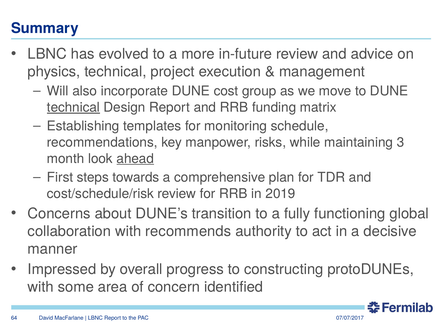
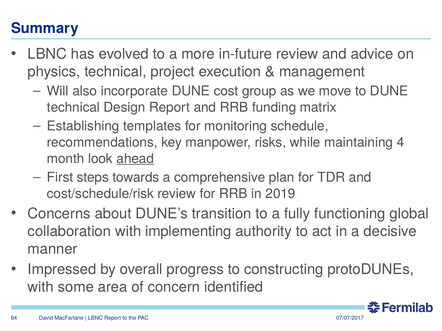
technical at (73, 108) underline: present -> none
3: 3 -> 4
recommends: recommends -> implementing
